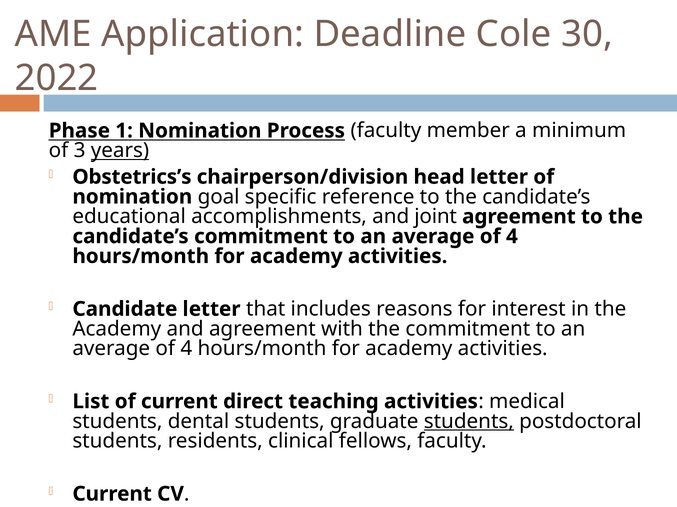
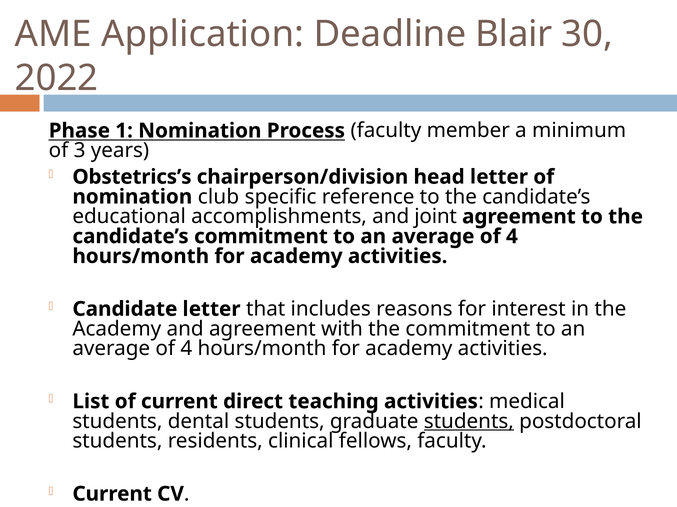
Cole: Cole -> Blair
years underline: present -> none
goal: goal -> club
